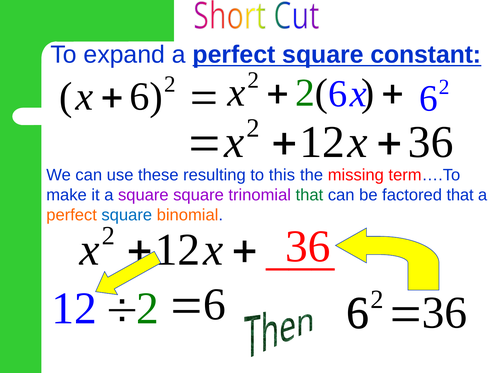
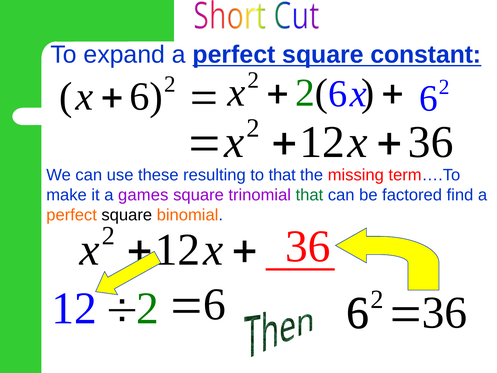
to this: this -> that
a square: square -> games
factored that: that -> find
square at (127, 215) colour: blue -> black
